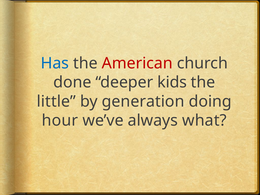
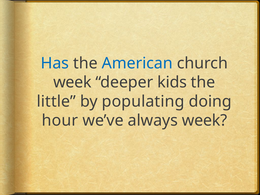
American colour: red -> blue
done at (72, 82): done -> week
generation: generation -> populating
always what: what -> week
